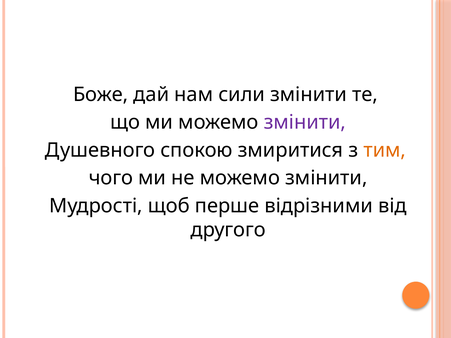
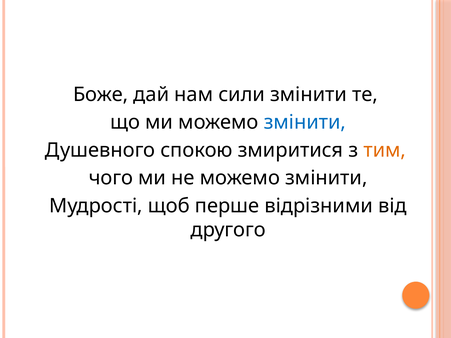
змінити at (305, 122) colour: purple -> blue
